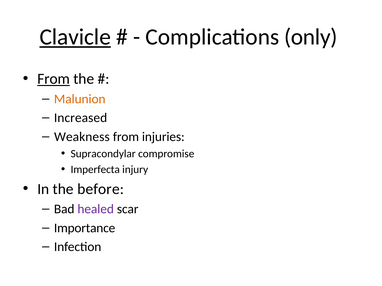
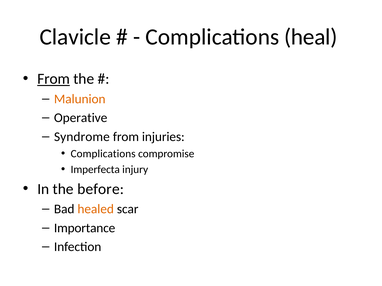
Clavicle underline: present -> none
only: only -> heal
Increased: Increased -> Operative
Weakness: Weakness -> Syndrome
Supracondylar at (103, 154): Supracondylar -> Complications
healed colour: purple -> orange
